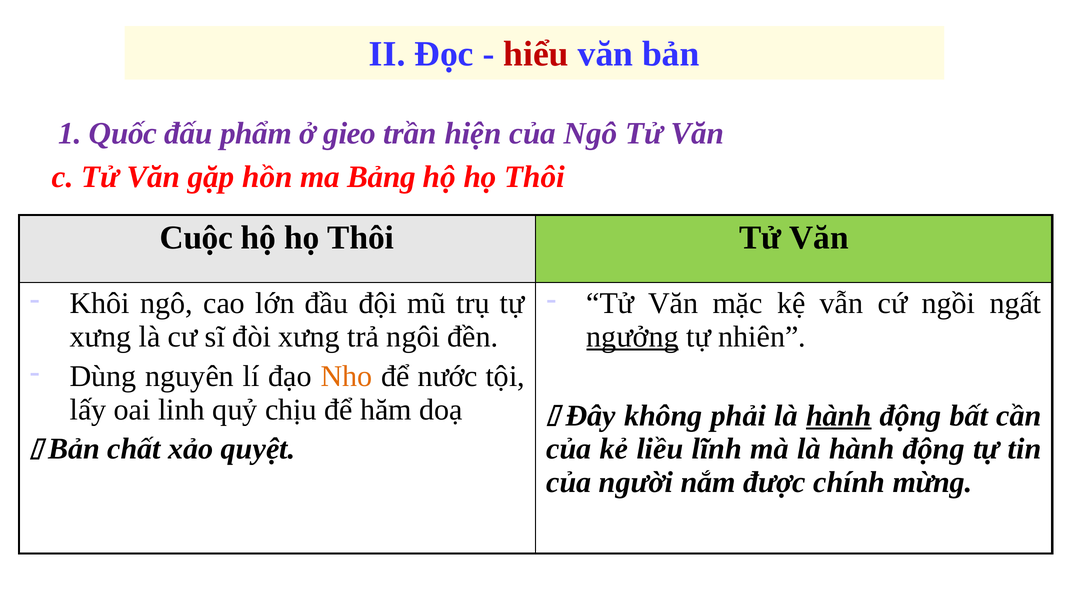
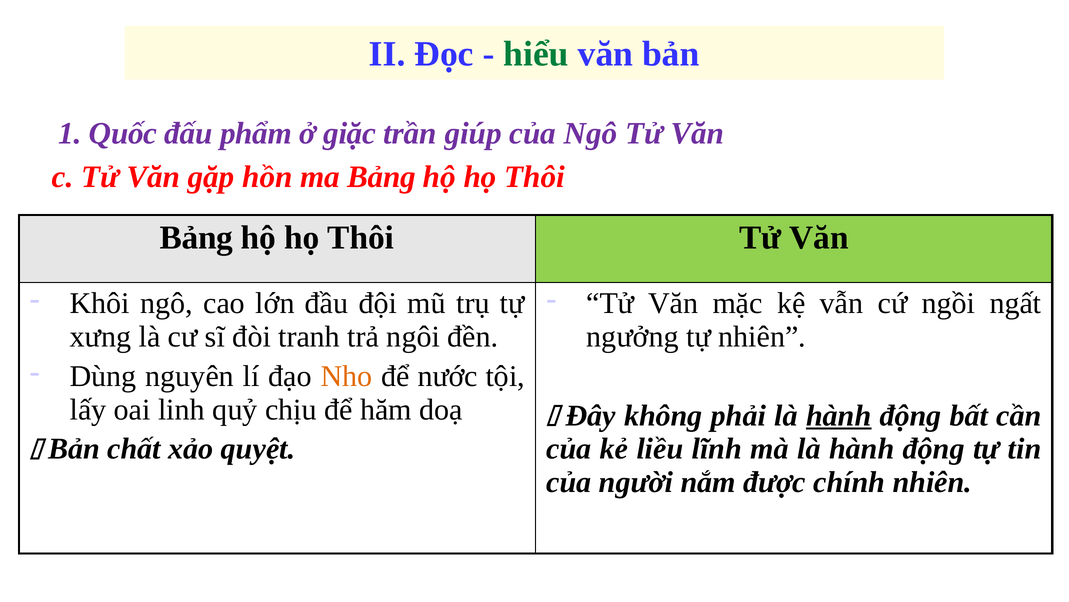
hiểu colour: red -> green
gieo: gieo -> giặc
hiện: hiện -> giúp
Cuộc at (197, 237): Cuộc -> Bảng
đòi xưng: xưng -> tranh
ngưởng underline: present -> none
chính mừng: mừng -> nhiên
